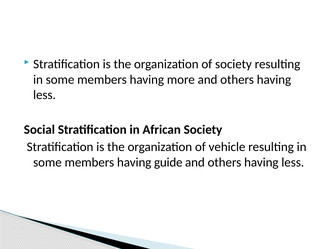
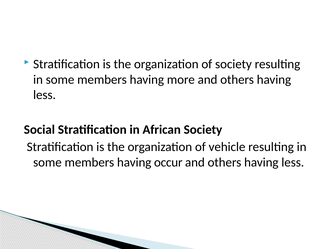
guide: guide -> occur
